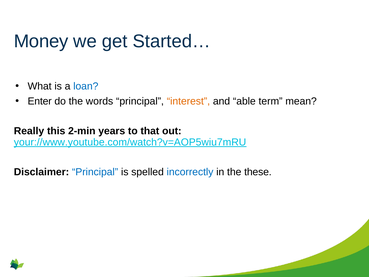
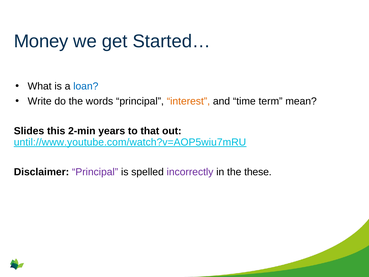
Enter: Enter -> Write
able: able -> time
Really: Really -> Slides
your://www.youtube.com/watch?v=AOP5wiu7mRU: your://www.youtube.com/watch?v=AOP5wiu7mRU -> until://www.youtube.com/watch?v=AOP5wiu7mRU
Principal at (95, 172) colour: blue -> purple
incorrectly colour: blue -> purple
